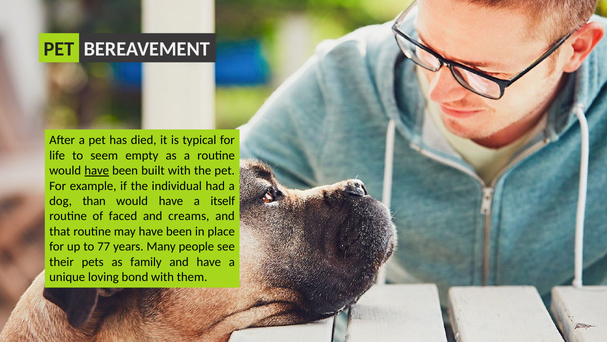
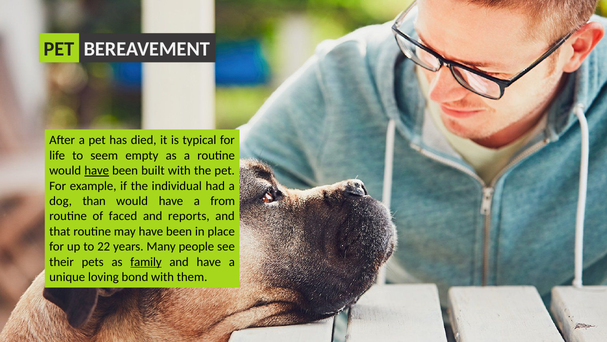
itself: itself -> from
creams: creams -> reports
77: 77 -> 22
family underline: none -> present
